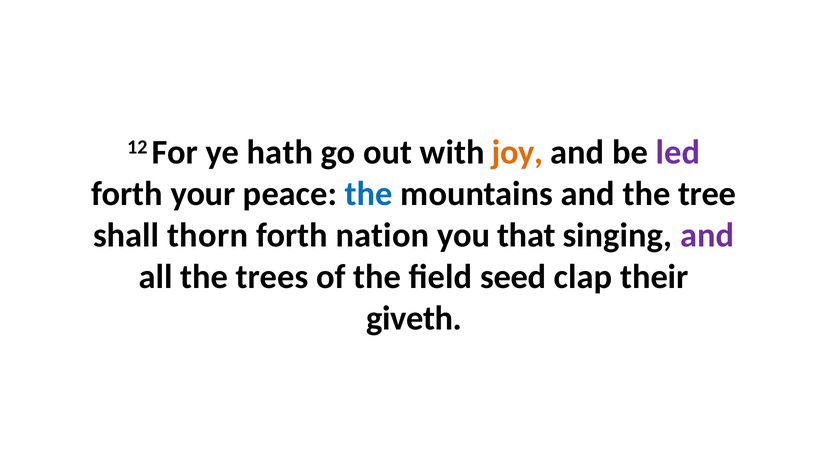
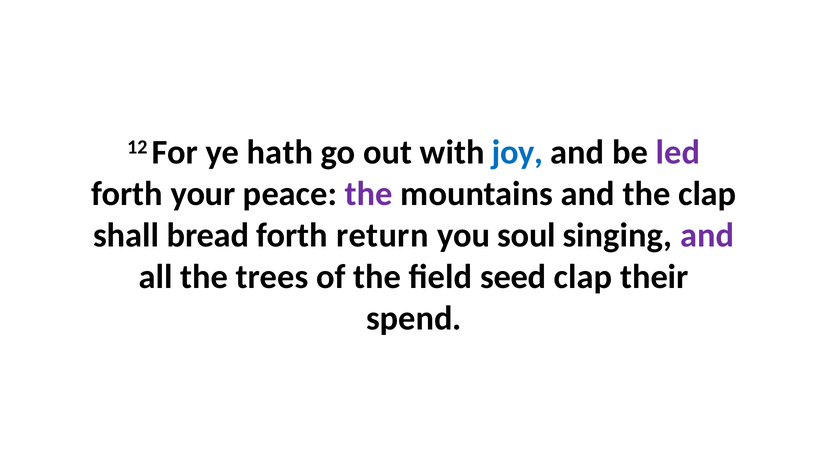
joy colour: orange -> blue
the at (369, 194) colour: blue -> purple
the tree: tree -> clap
thorn: thorn -> bread
nation: nation -> return
that: that -> soul
giveth: giveth -> spend
